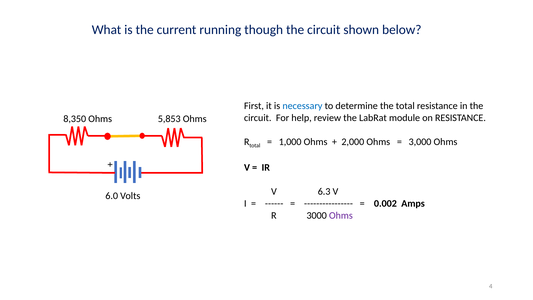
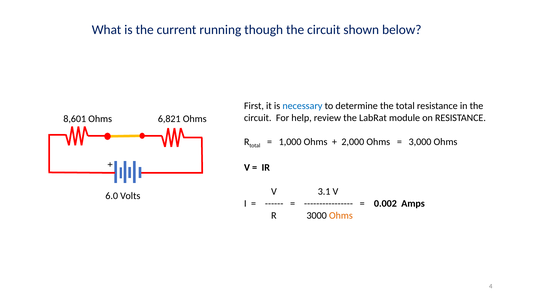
8,350: 8,350 -> 8,601
5,853: 5,853 -> 6,821
6.3: 6.3 -> 3.1
Ohms at (341, 215) colour: purple -> orange
